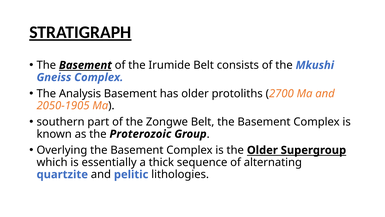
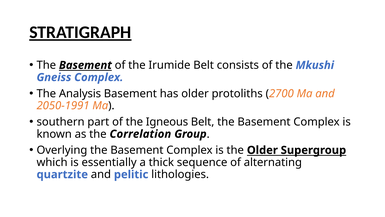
2050-1905: 2050-1905 -> 2050-1991
Zongwe: Zongwe -> Igneous
Proterozoic: Proterozoic -> Correlation
